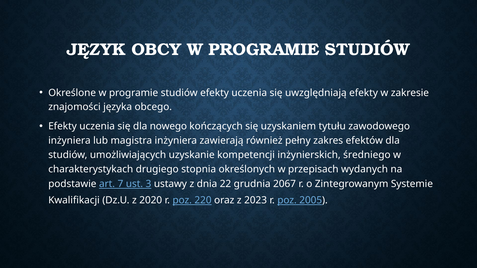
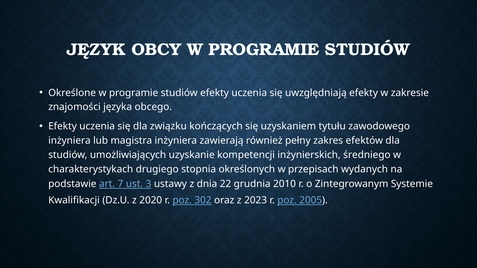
nowego: nowego -> związku
2067: 2067 -> 2010
220: 220 -> 302
